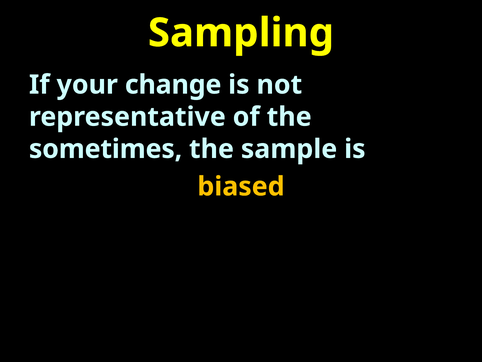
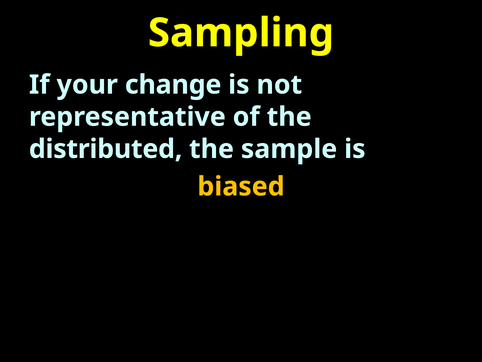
sometimes: sometimes -> distributed
